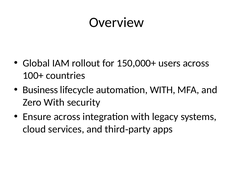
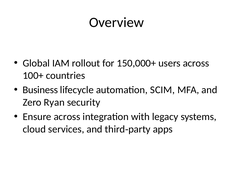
automation WITH: WITH -> SCIM
Zero With: With -> Ryan
